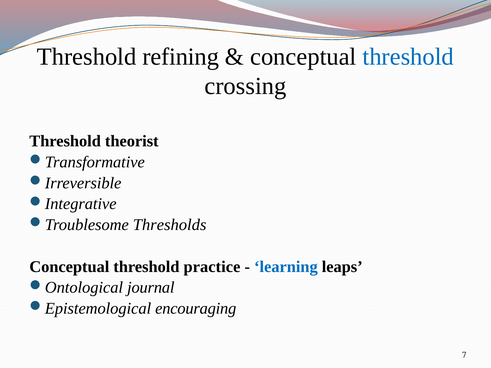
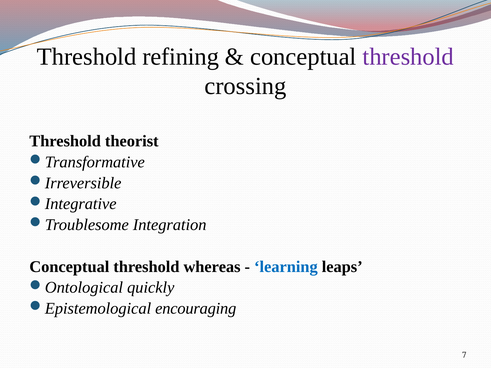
threshold at (408, 57) colour: blue -> purple
Thresholds: Thresholds -> Integration
practice: practice -> whereas
journal: journal -> quickly
